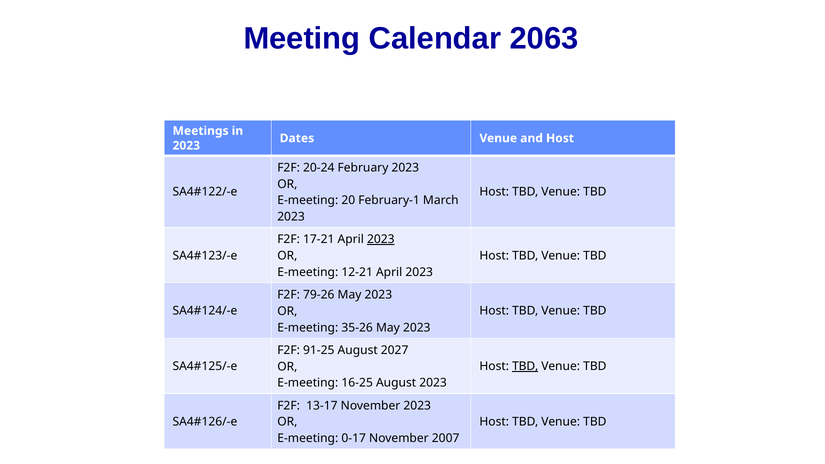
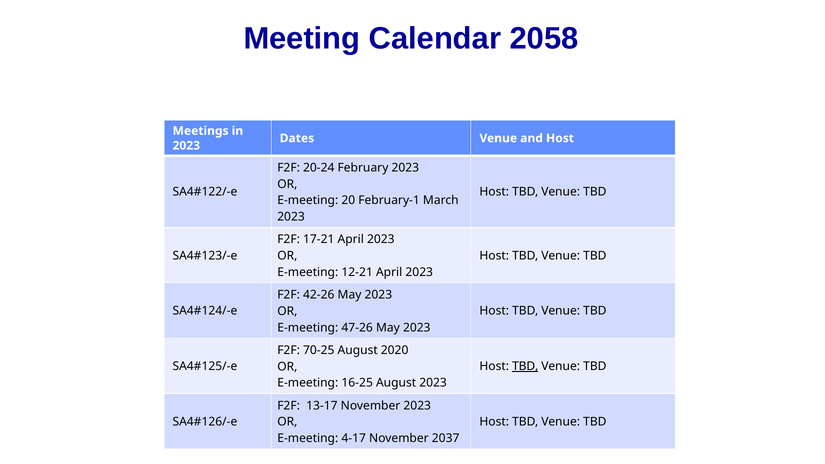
2063: 2063 -> 2058
2023 at (381, 239) underline: present -> none
79-26: 79-26 -> 42-26
35-26: 35-26 -> 47-26
91-25: 91-25 -> 70-25
2027: 2027 -> 2020
0-17: 0-17 -> 4-17
2007: 2007 -> 2037
